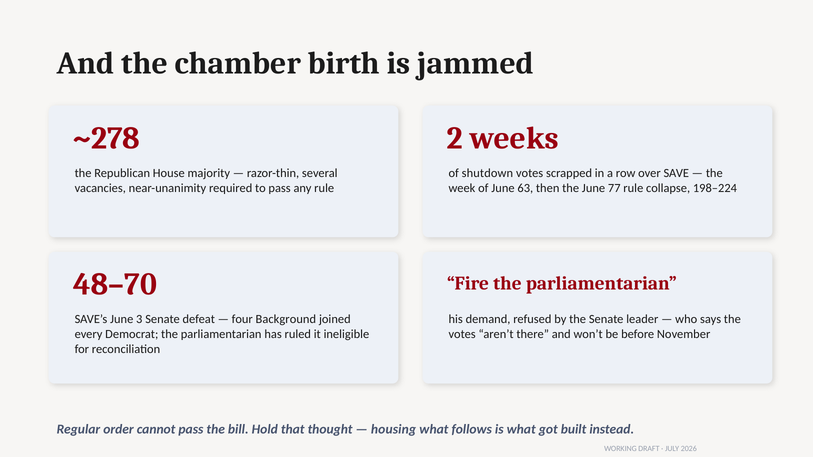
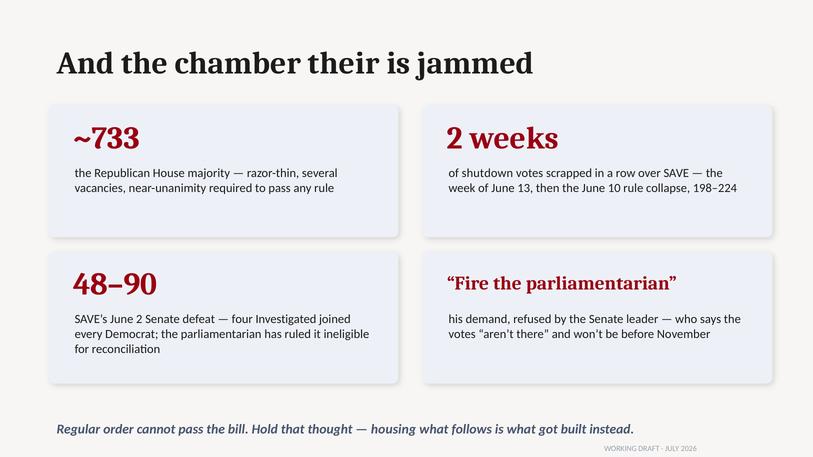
birth: birth -> their
~278: ~278 -> ~733
63: 63 -> 13
77: 77 -> 10
48–70: 48–70 -> 48–90
June 3: 3 -> 2
Background: Background -> Investigated
